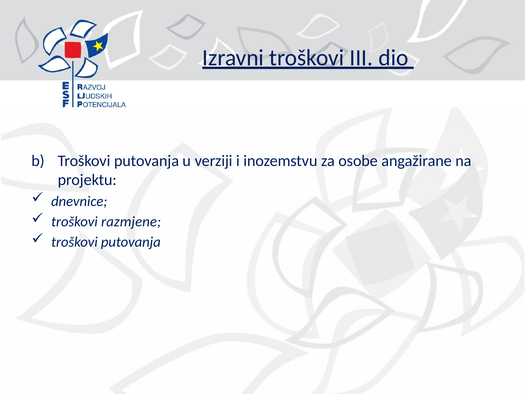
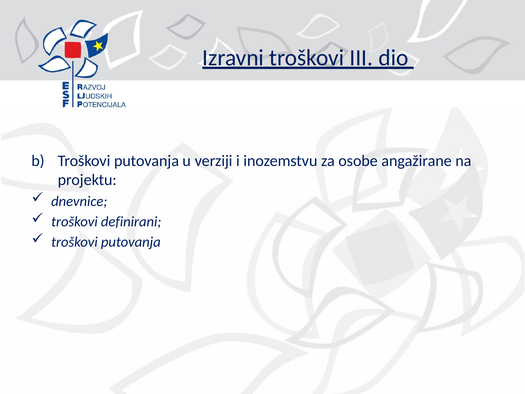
razmjene: razmjene -> definirani
